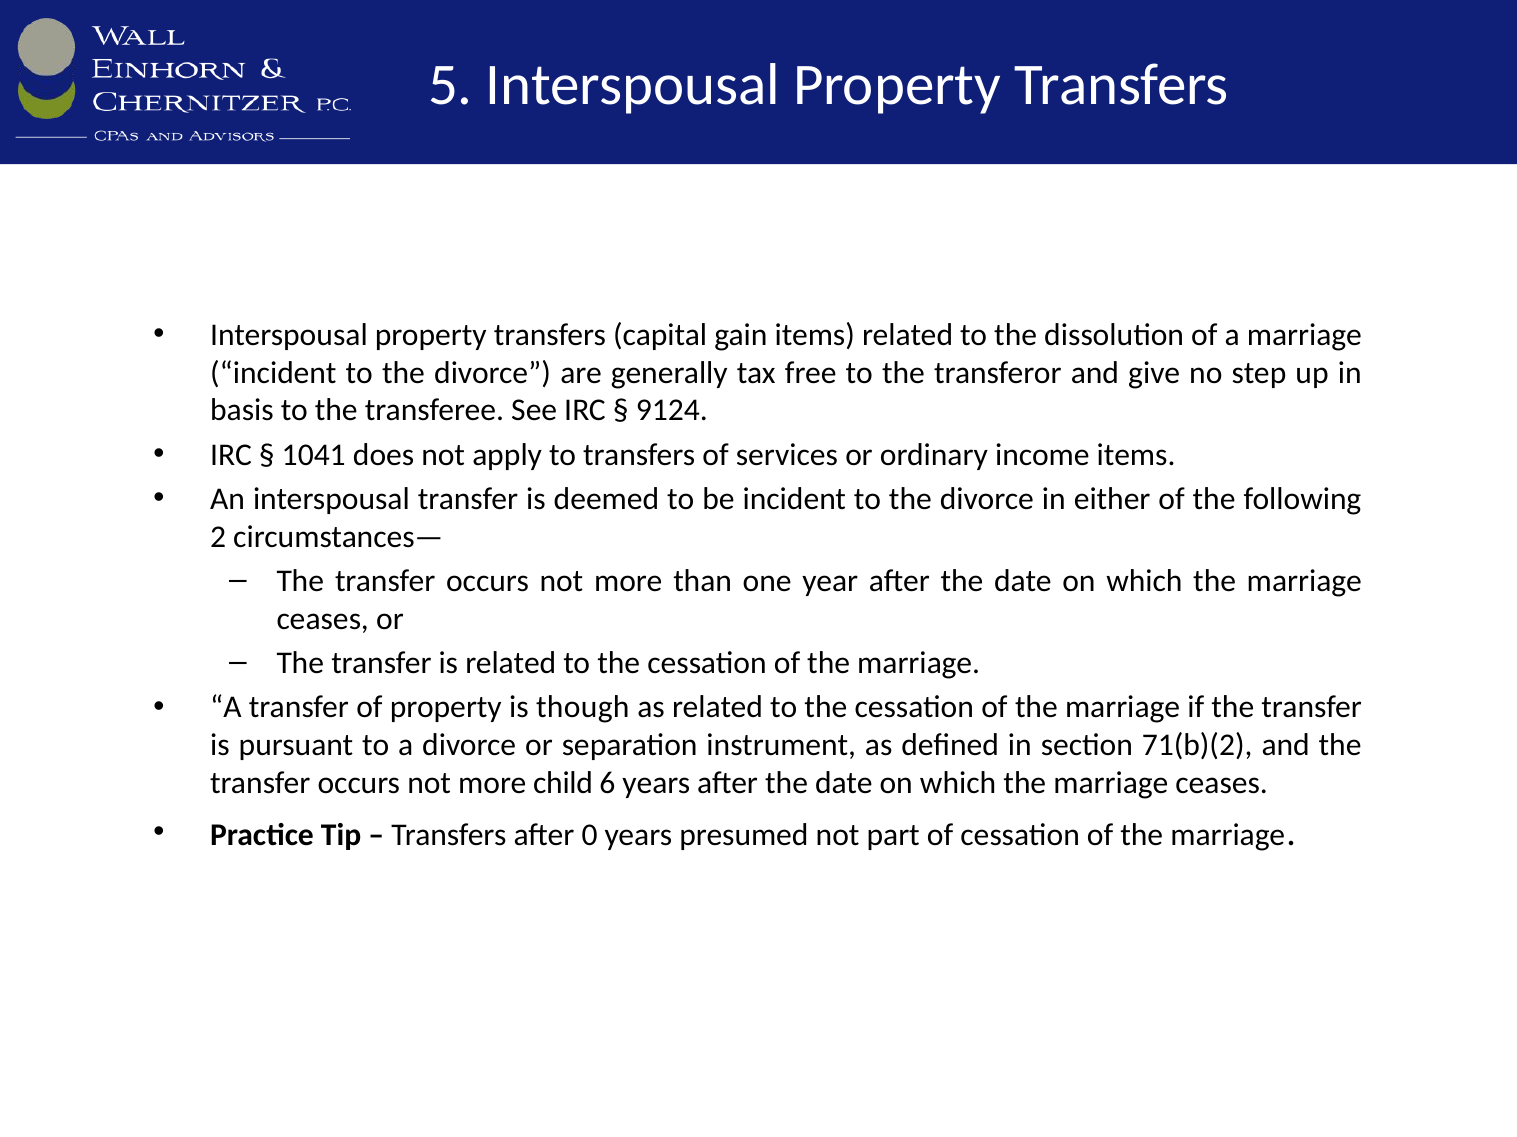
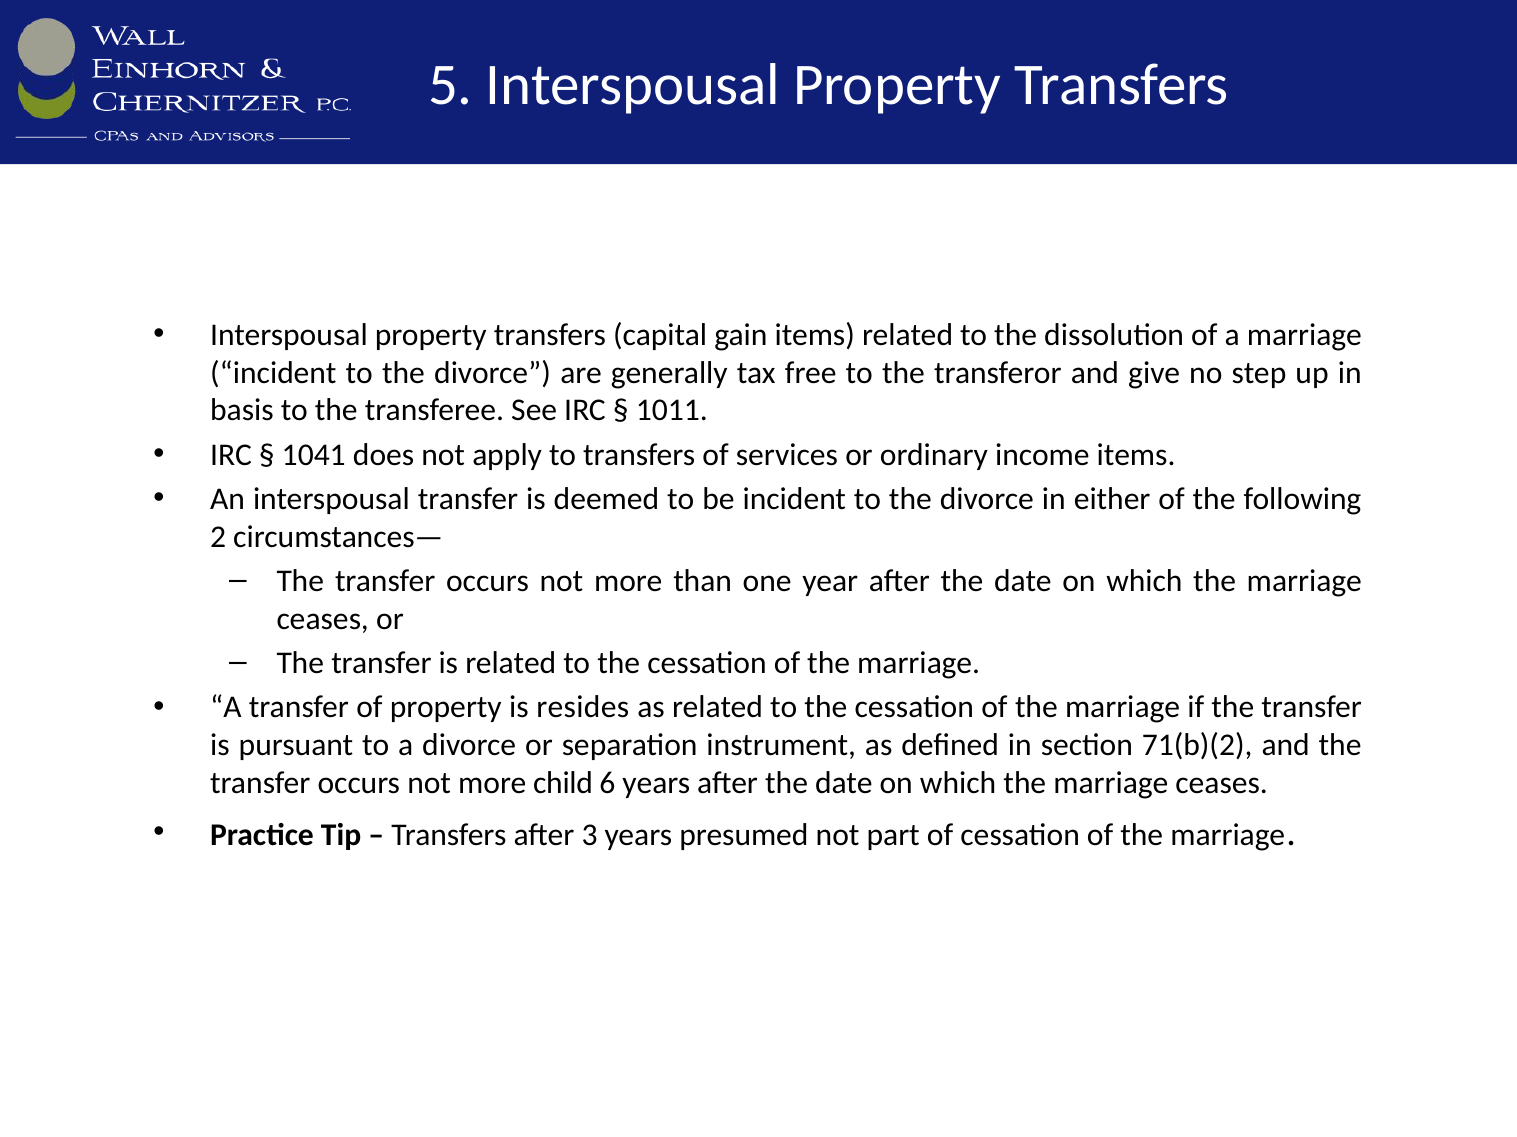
9124: 9124 -> 1011
though: though -> resides
0: 0 -> 3
